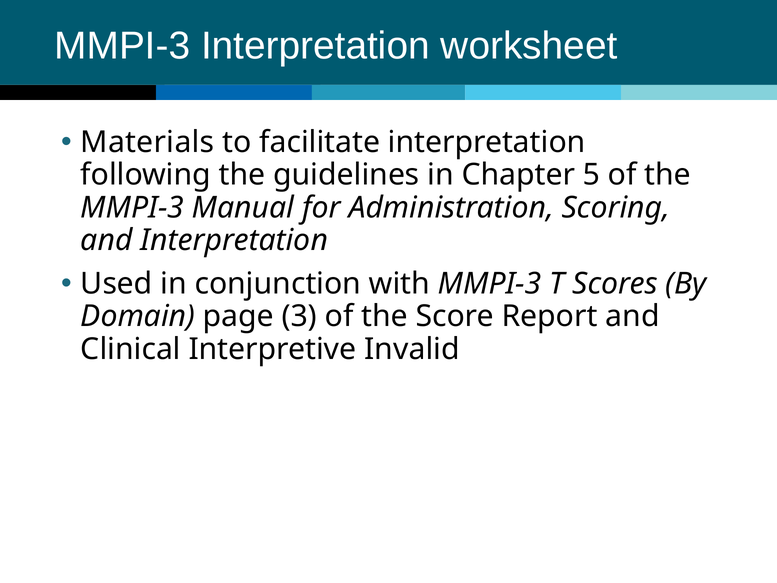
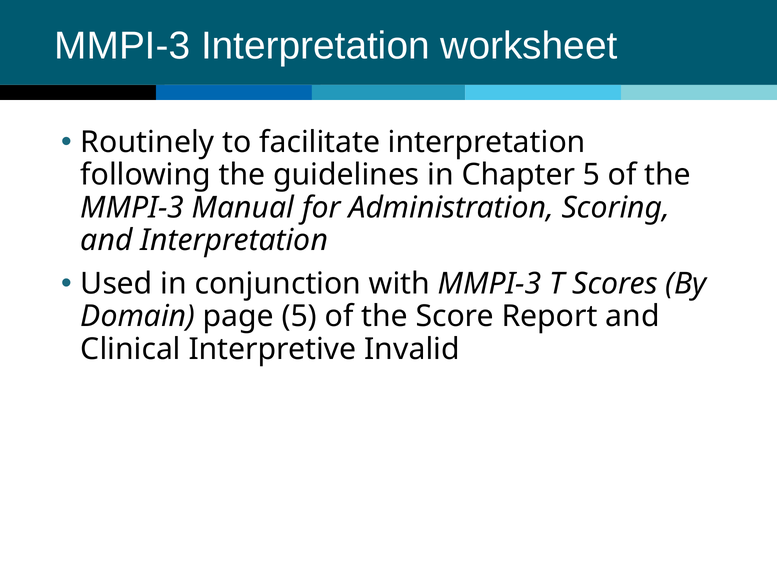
Materials: Materials -> Routinely
page 3: 3 -> 5
